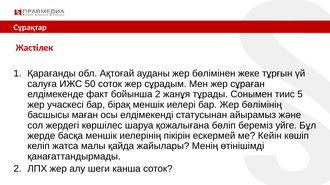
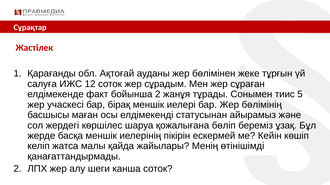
50: 50 -> 12
уйге: уйге -> ұзақ
